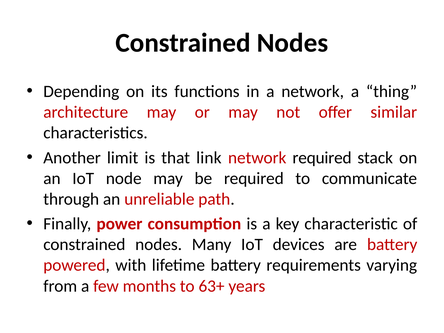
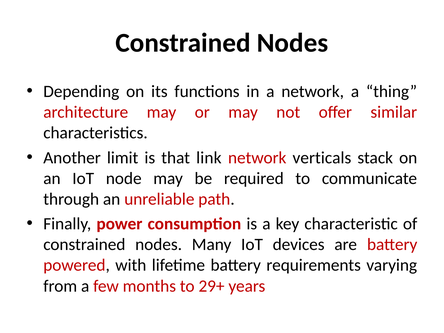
network required: required -> verticals
63+: 63+ -> 29+
